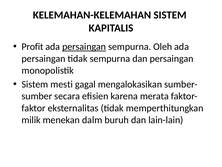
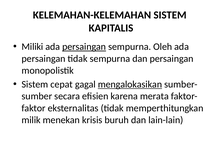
Profit: Profit -> Miliki
mesti: mesti -> cepat
mengalokasikan underline: none -> present
dalm: dalm -> krisis
